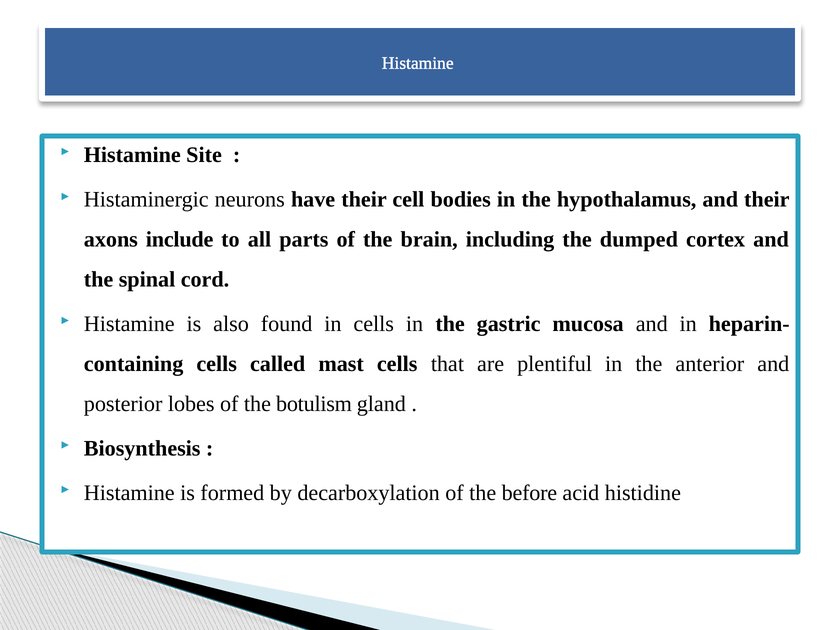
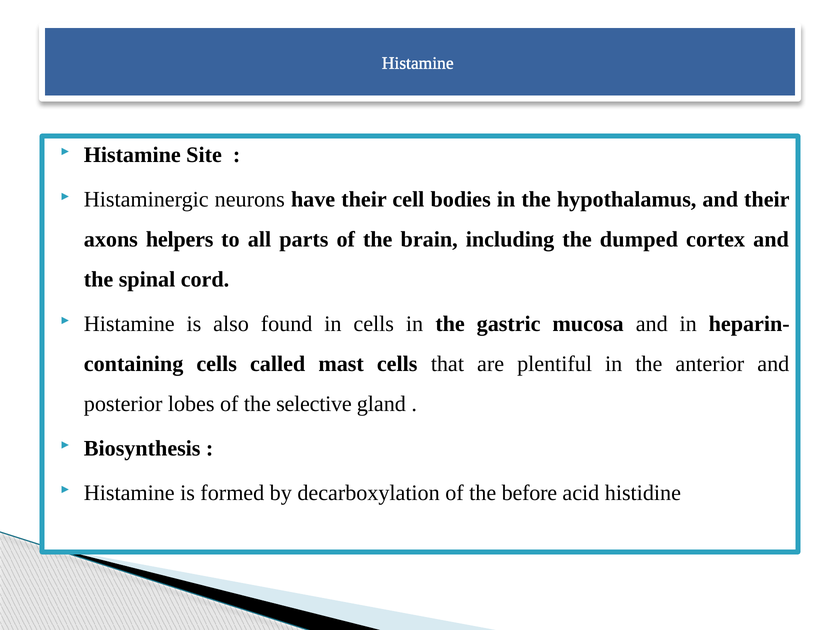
include: include -> helpers
botulism: botulism -> selective
